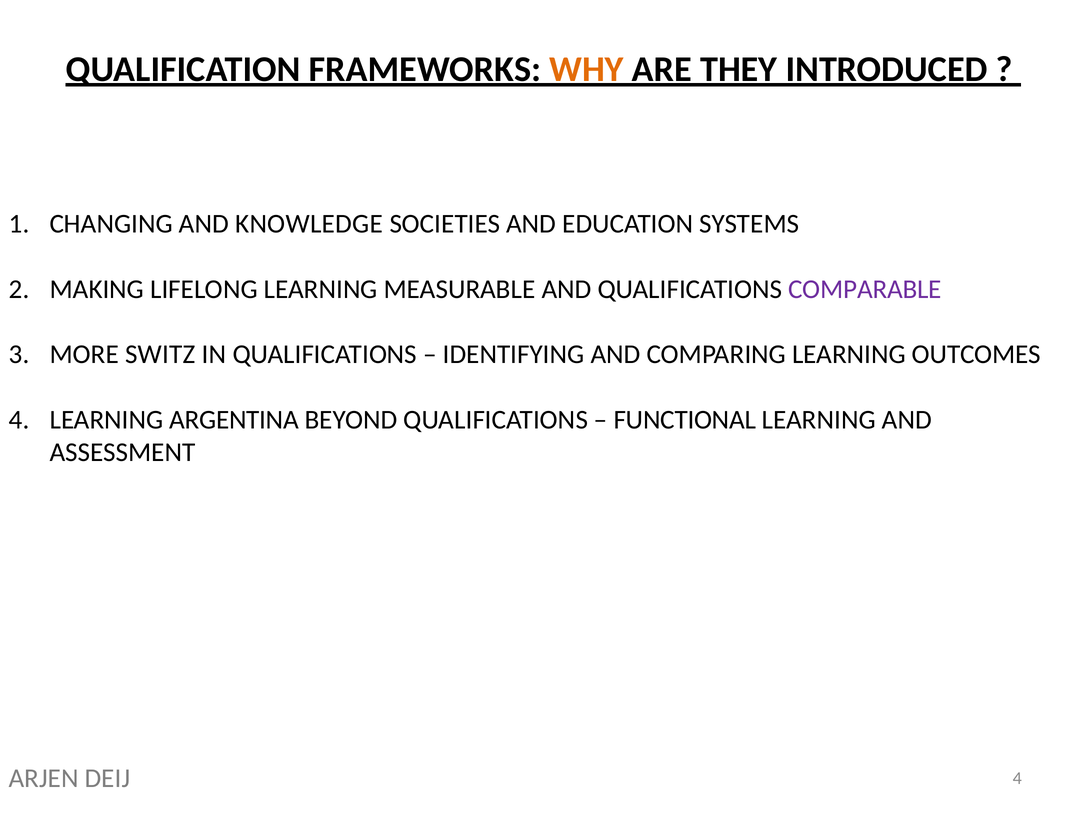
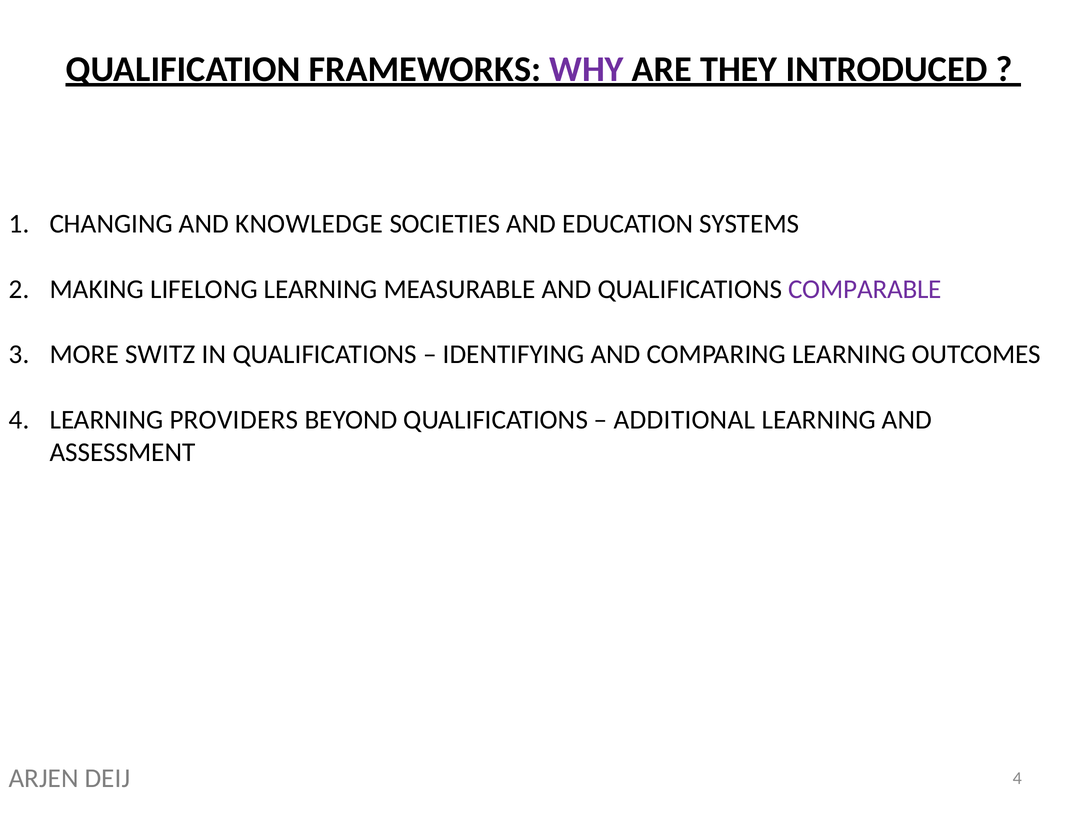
WHY colour: orange -> purple
ARGENTINA: ARGENTINA -> PROVIDERS
FUNCTIONAL: FUNCTIONAL -> ADDITIONAL
